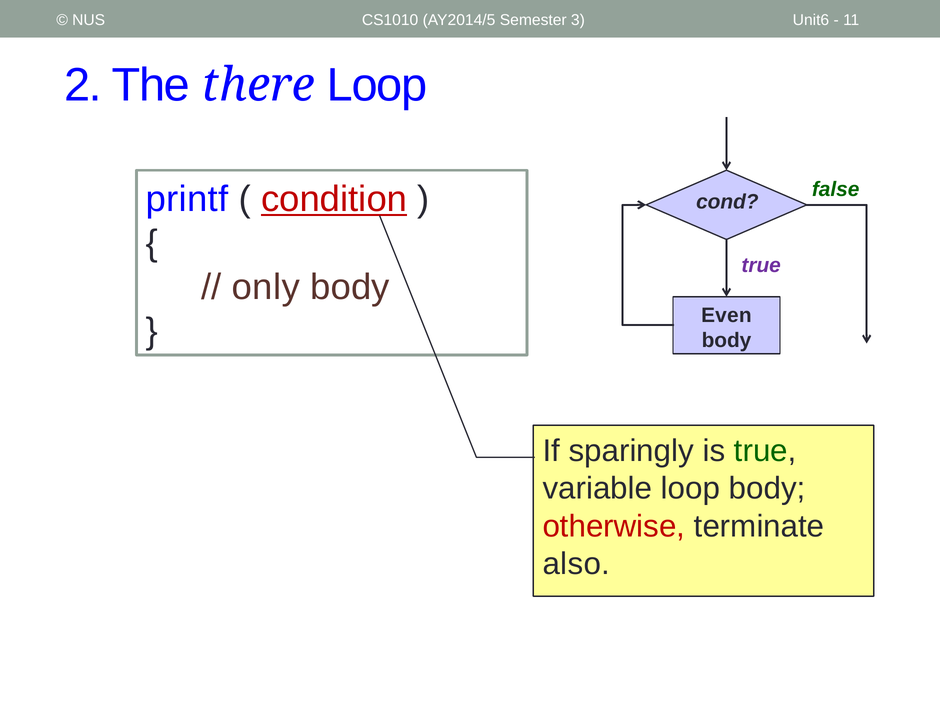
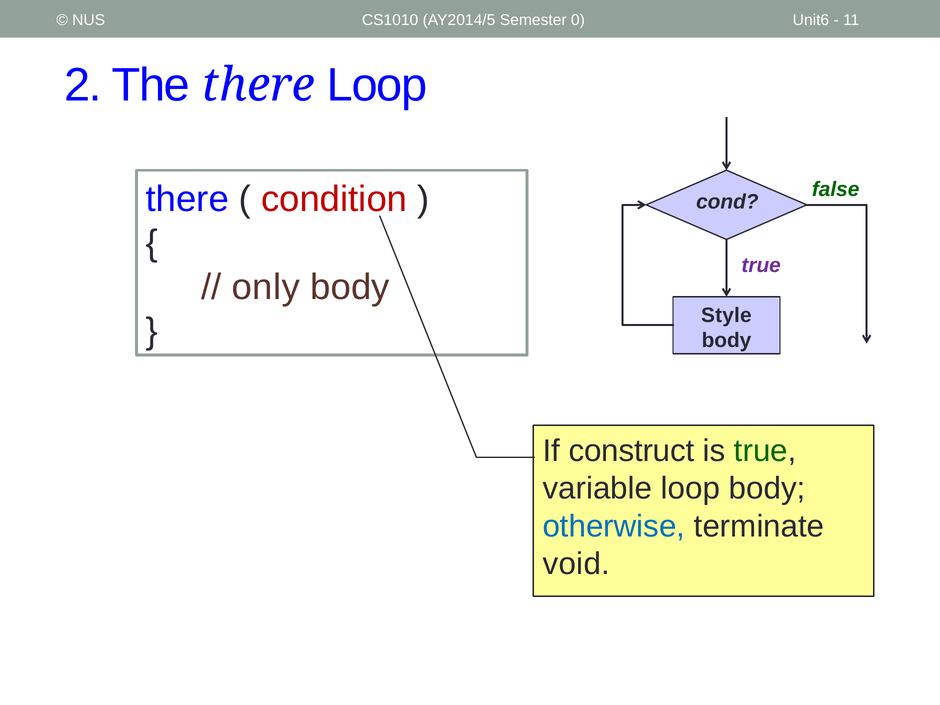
3: 3 -> 0
printf at (187, 199): printf -> there
condition underline: present -> none
Even: Even -> Style
sparingly: sparingly -> construct
otherwise colour: red -> blue
also: also -> void
